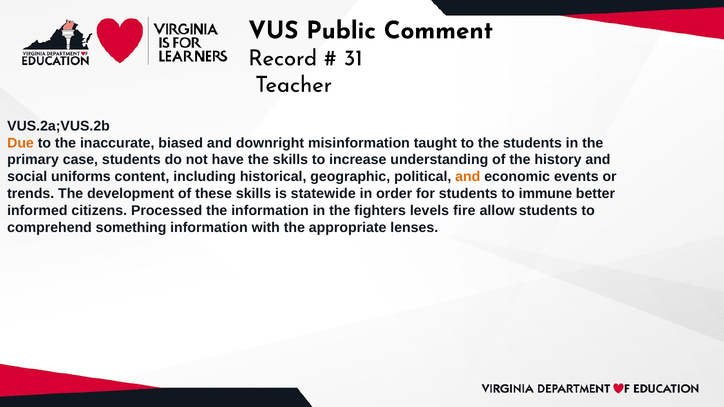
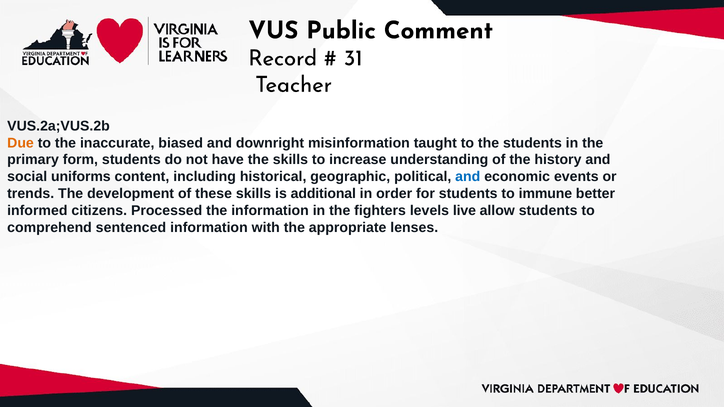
case: case -> form
and at (468, 177) colour: orange -> blue
statewide: statewide -> additional
fire: fire -> live
something: something -> sentenced
